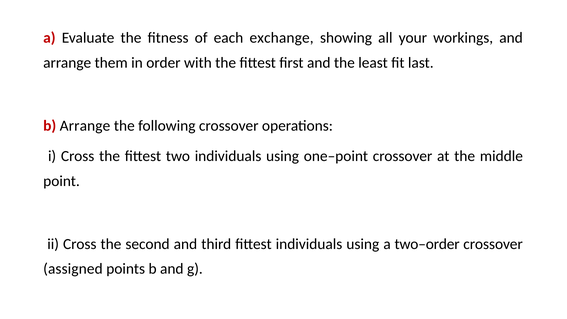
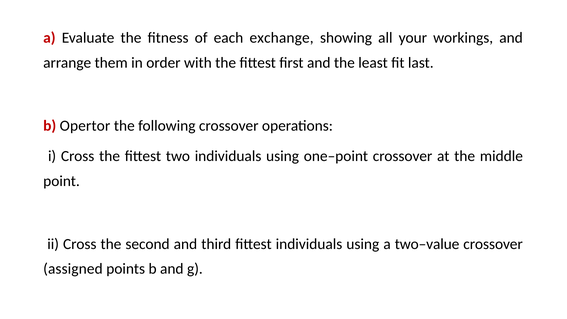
b Arrange: Arrange -> Opertor
two–order: two–order -> two–value
